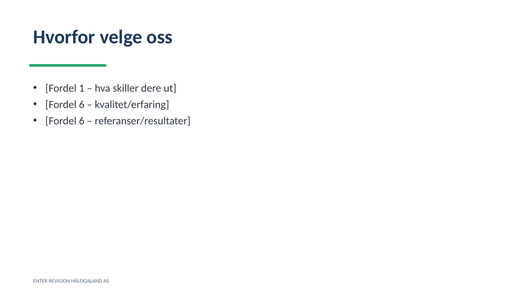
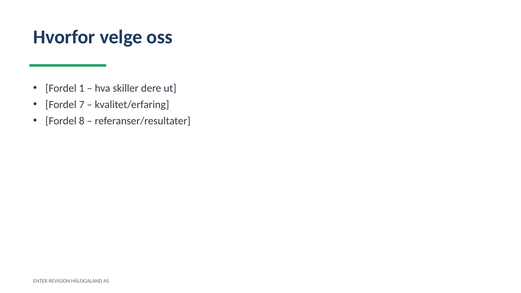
6 at (82, 105): 6 -> 7
6 at (82, 121): 6 -> 8
